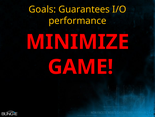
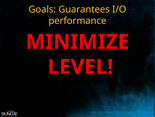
GAME: GAME -> LEVEL
